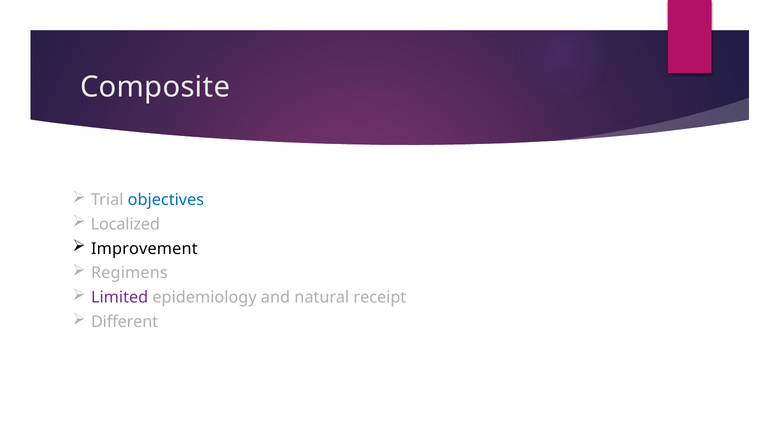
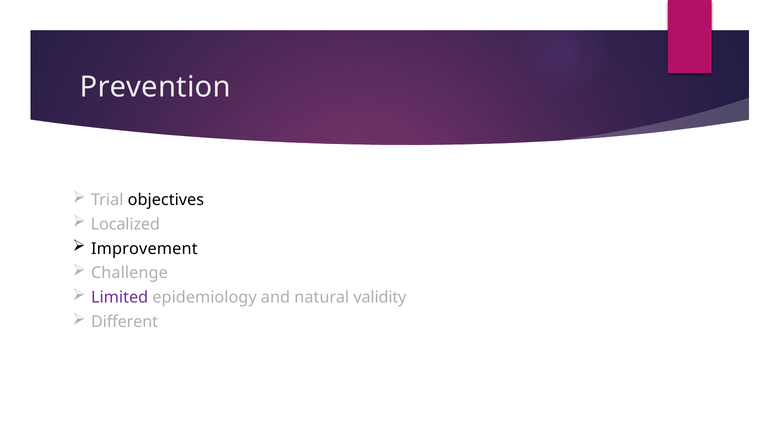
Composite: Composite -> Prevention
objectives colour: blue -> black
Regimens: Regimens -> Challenge
receipt: receipt -> validity
